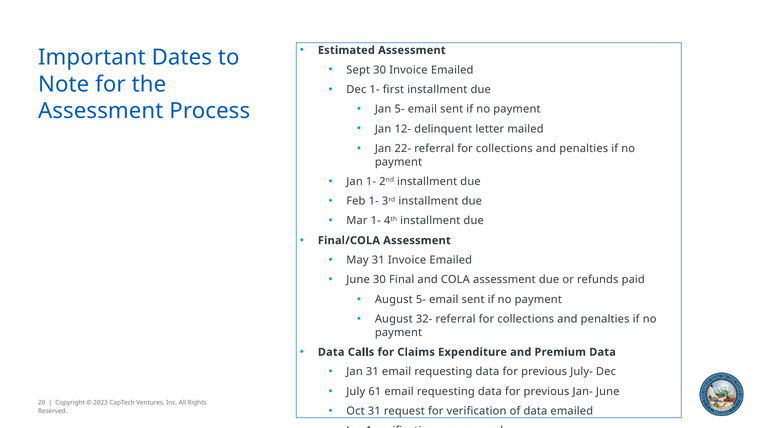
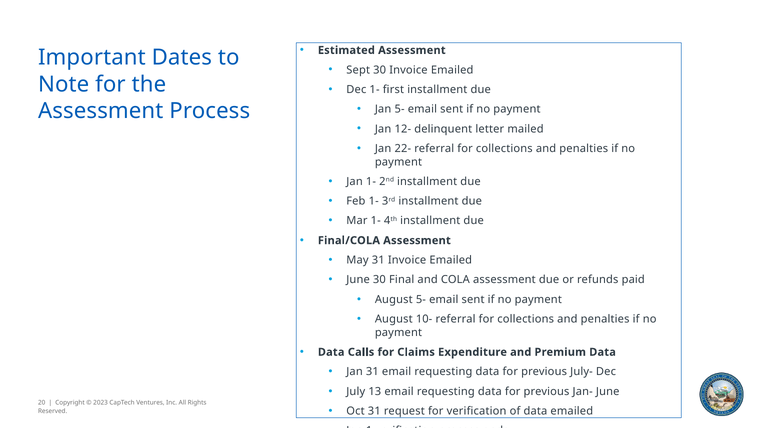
32-: 32- -> 10-
61: 61 -> 13
